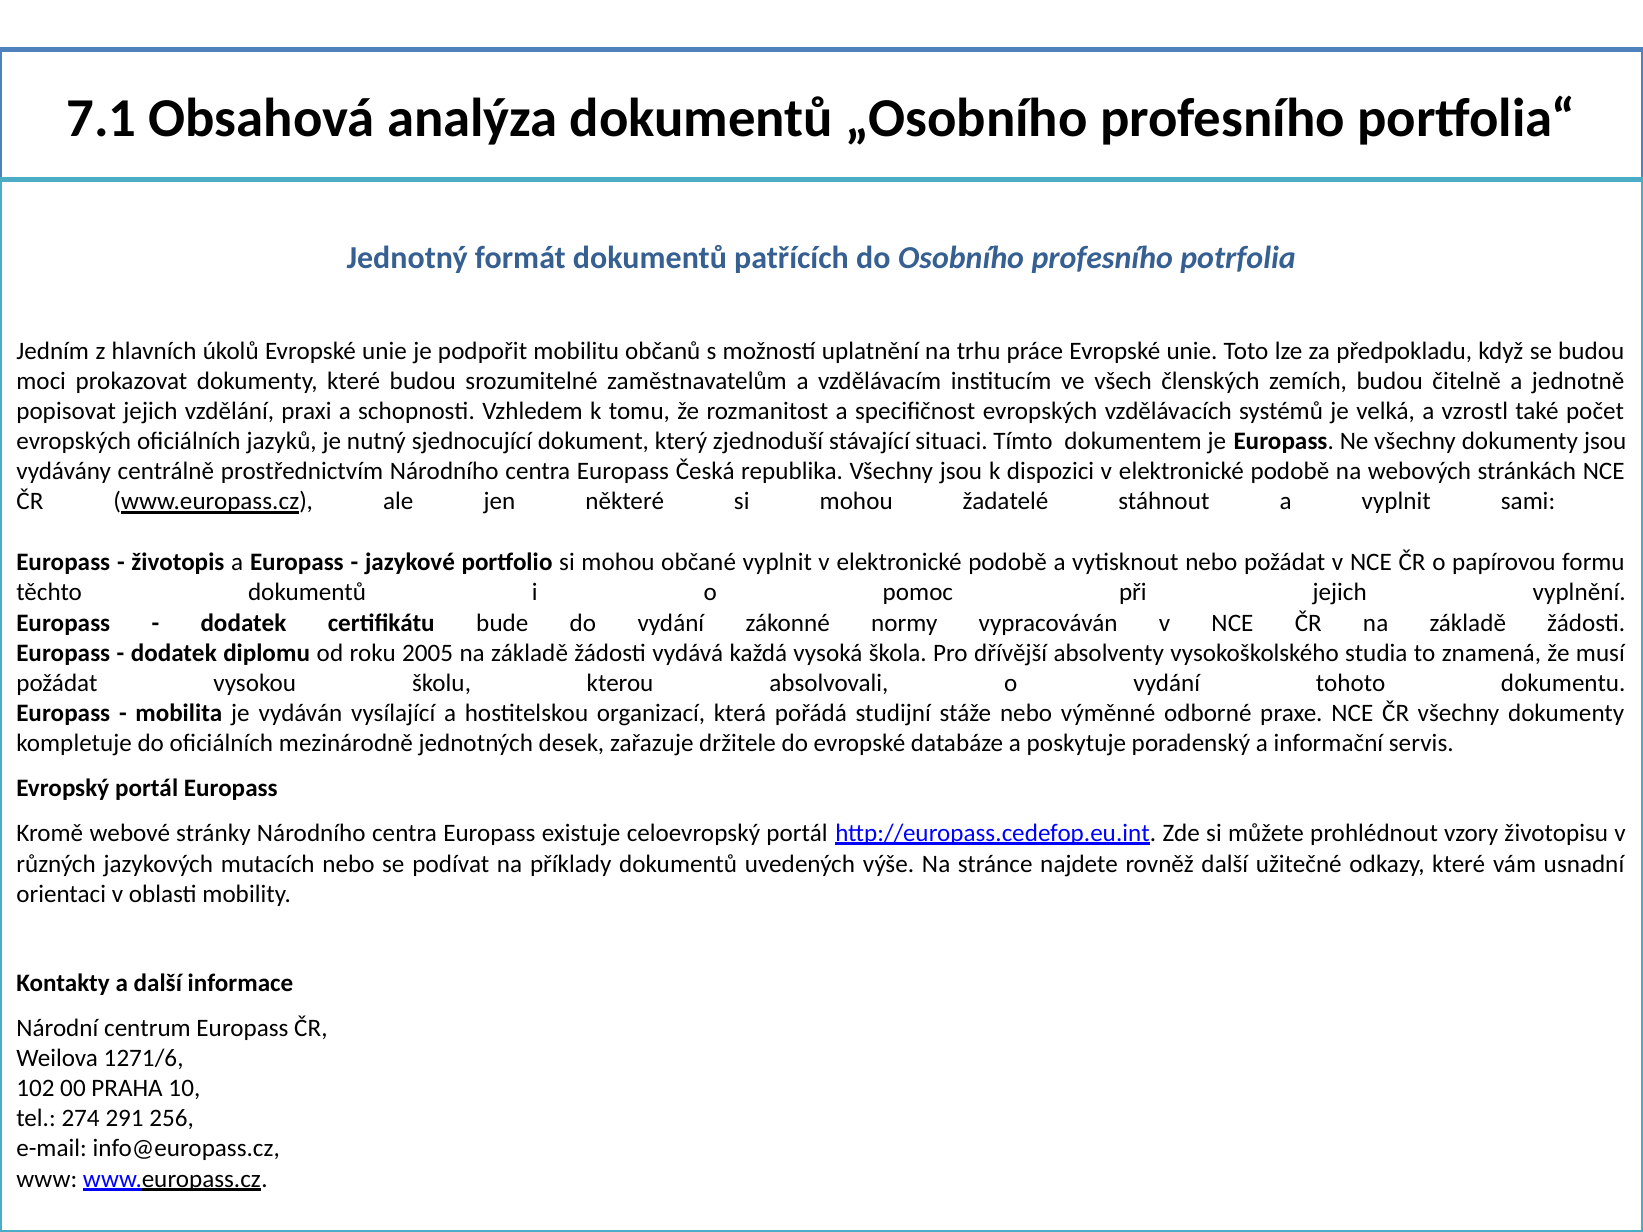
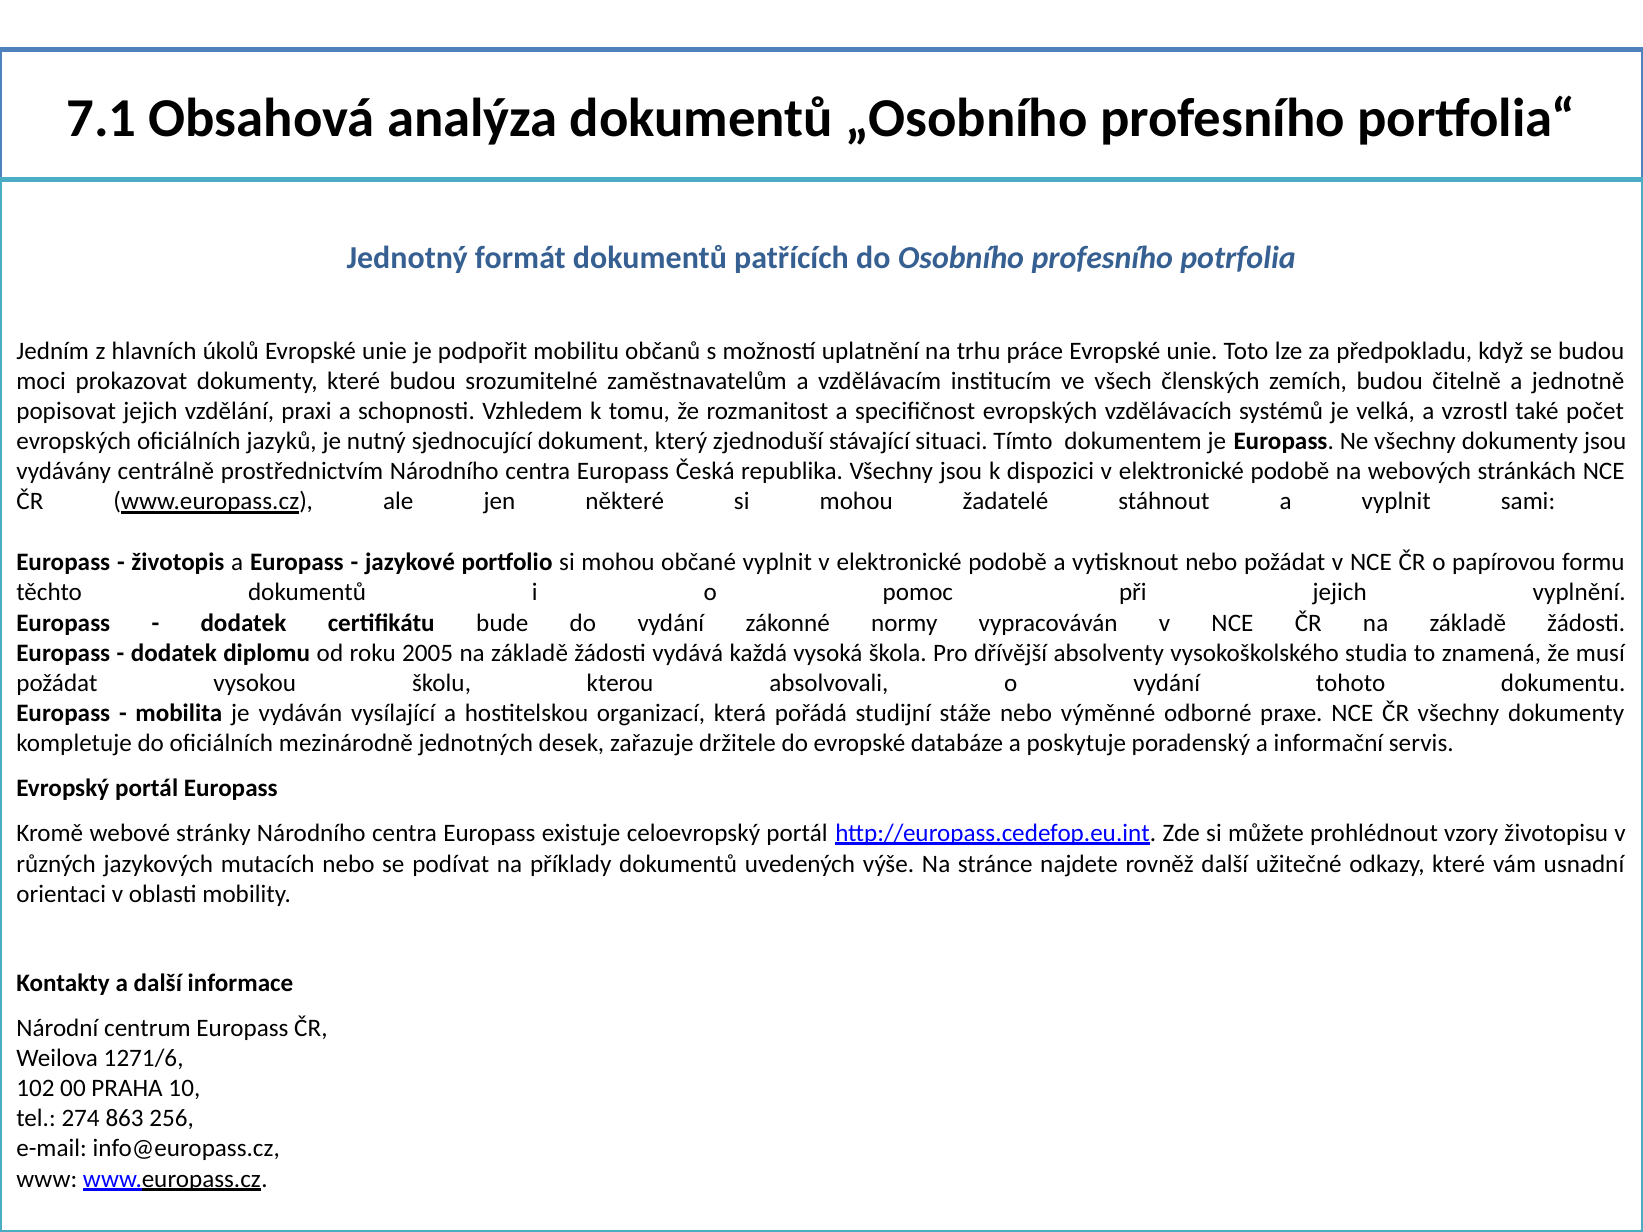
291: 291 -> 863
